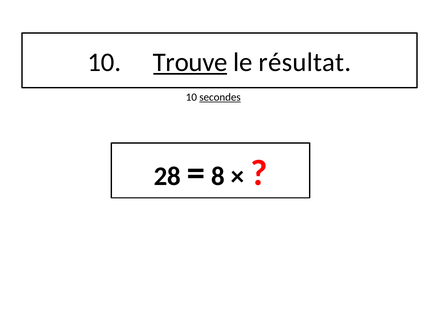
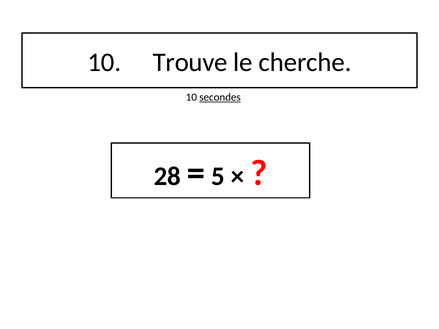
Trouve underline: present -> none
résultat: résultat -> cherche
8: 8 -> 5
